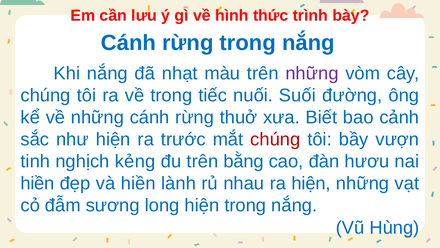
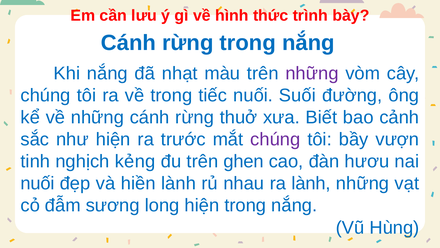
chúng at (275, 140) colour: red -> purple
bằng: bằng -> ghen
hiền at (37, 184): hiền -> nuối
ra hiện: hiện -> lành
